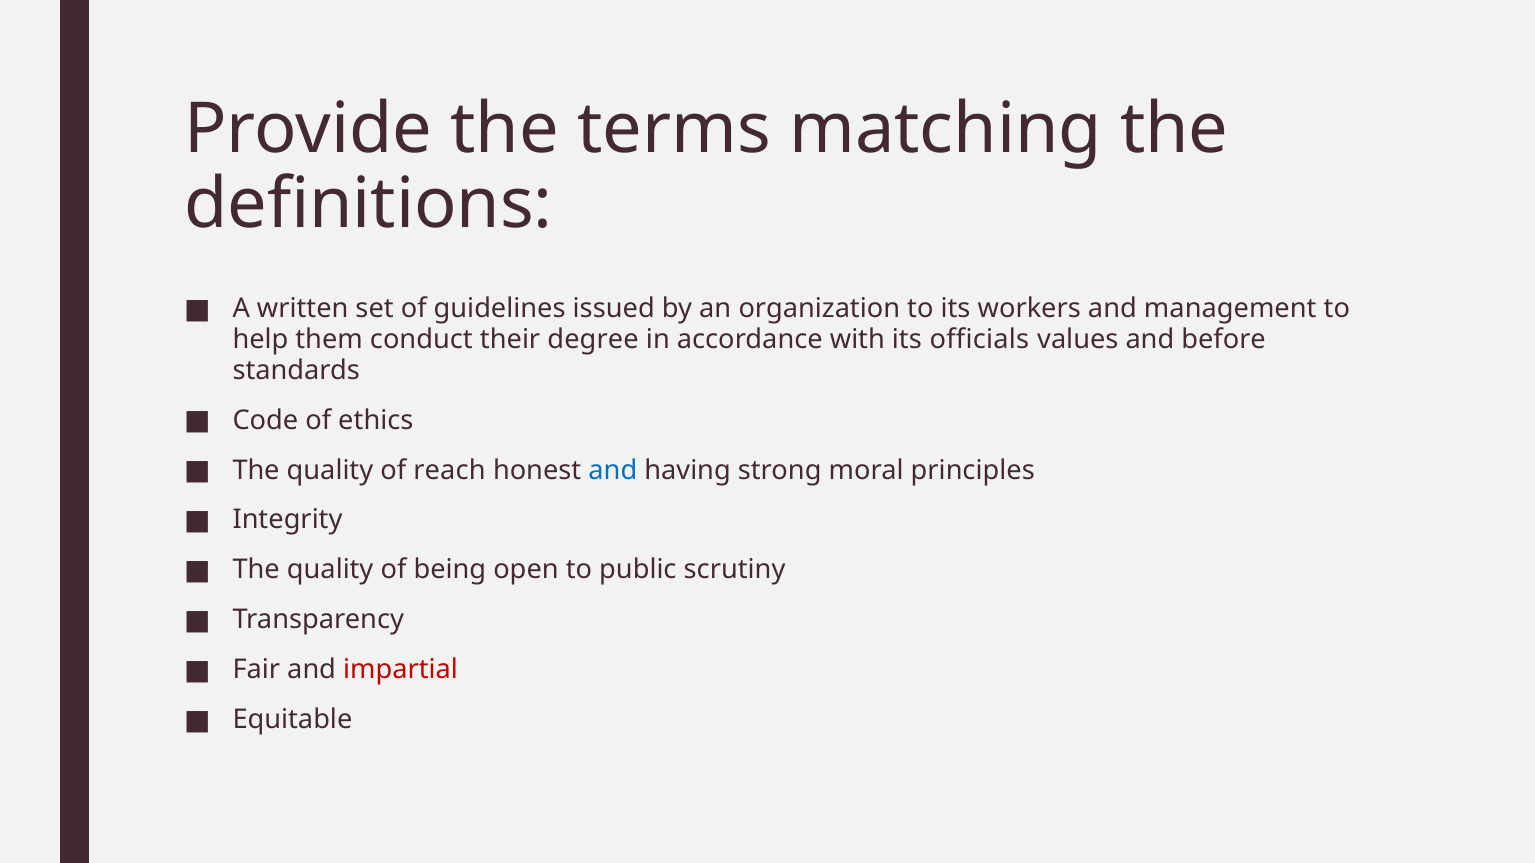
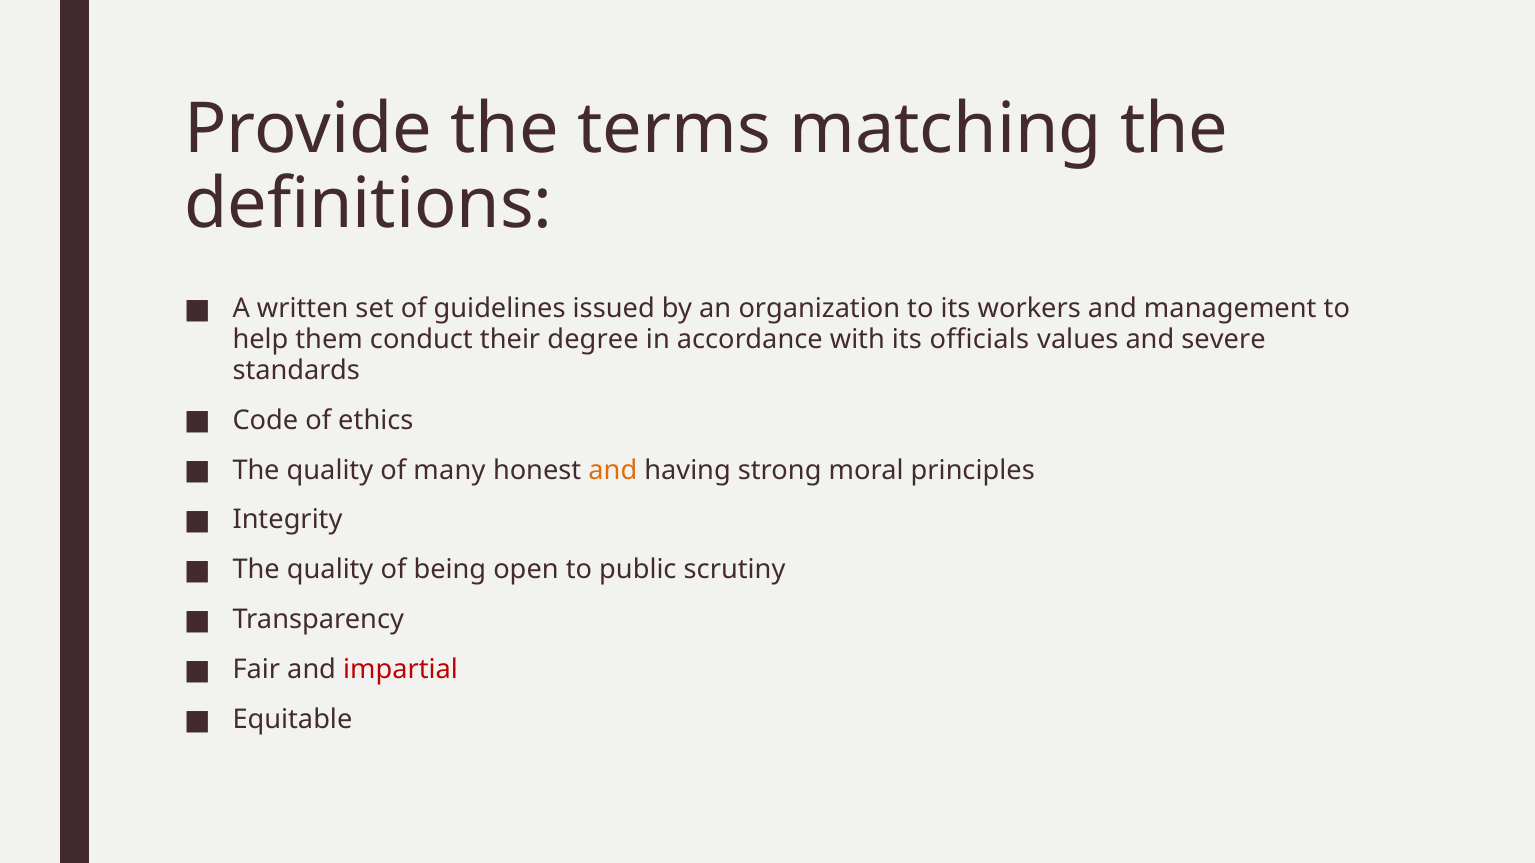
before: before -> severe
reach: reach -> many
and at (613, 470) colour: blue -> orange
